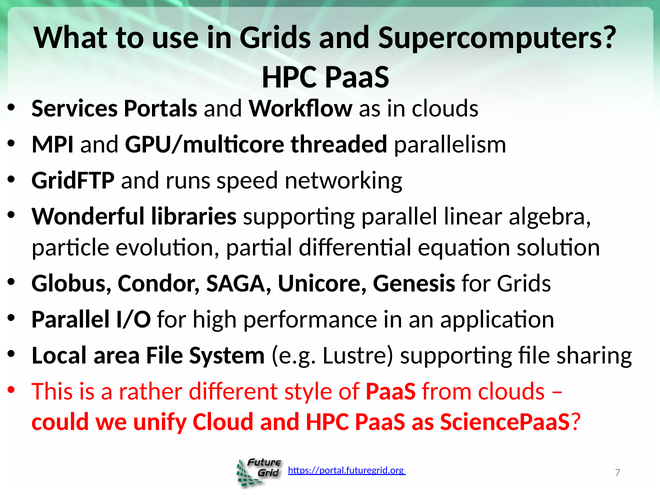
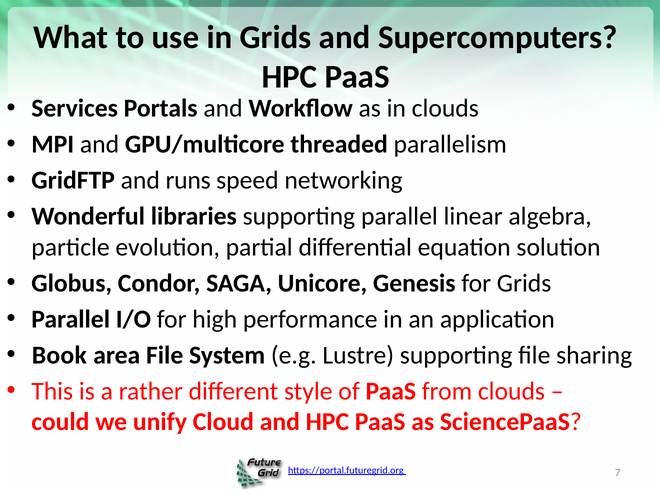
Local: Local -> Book
